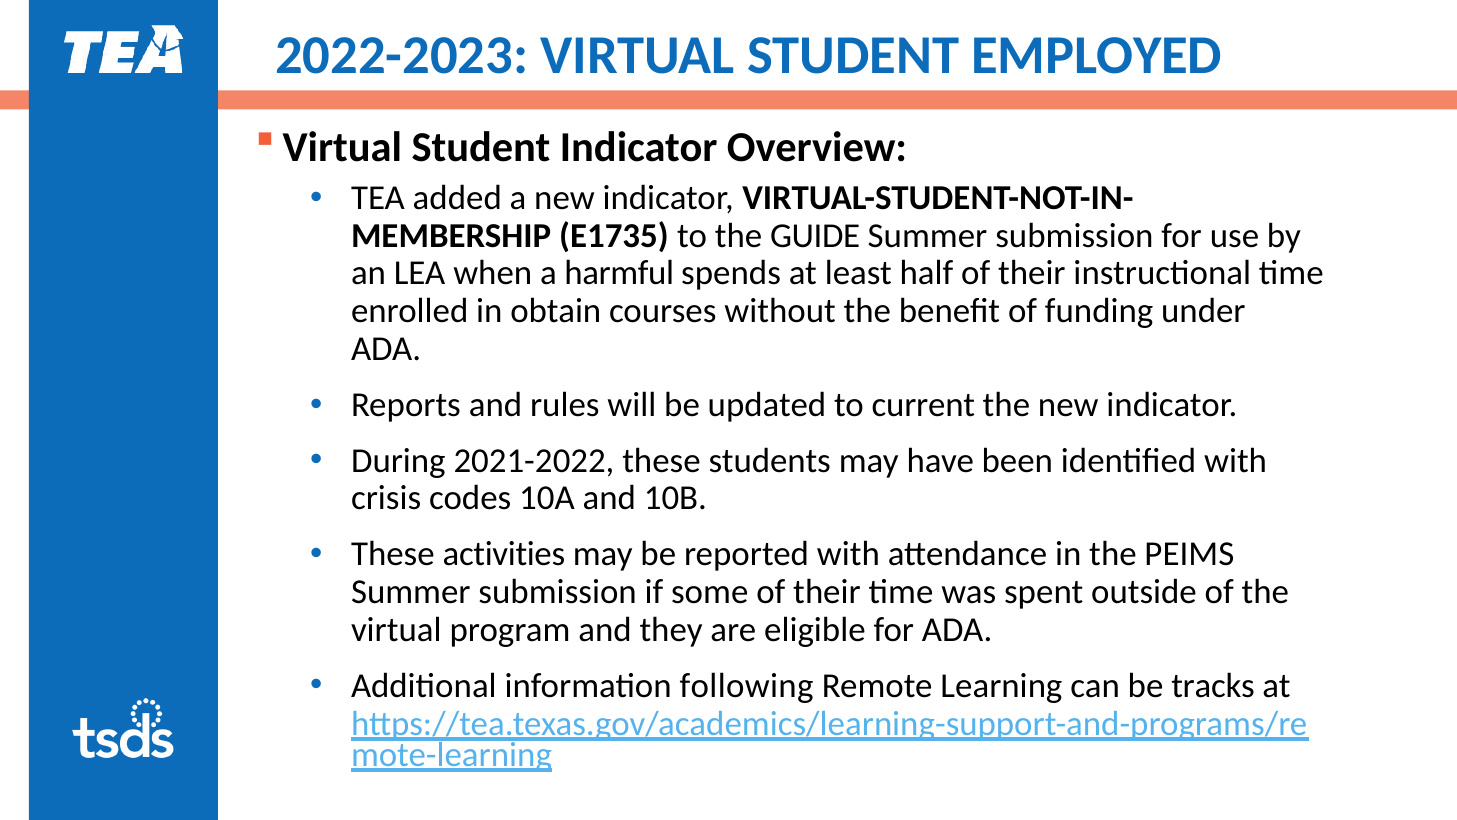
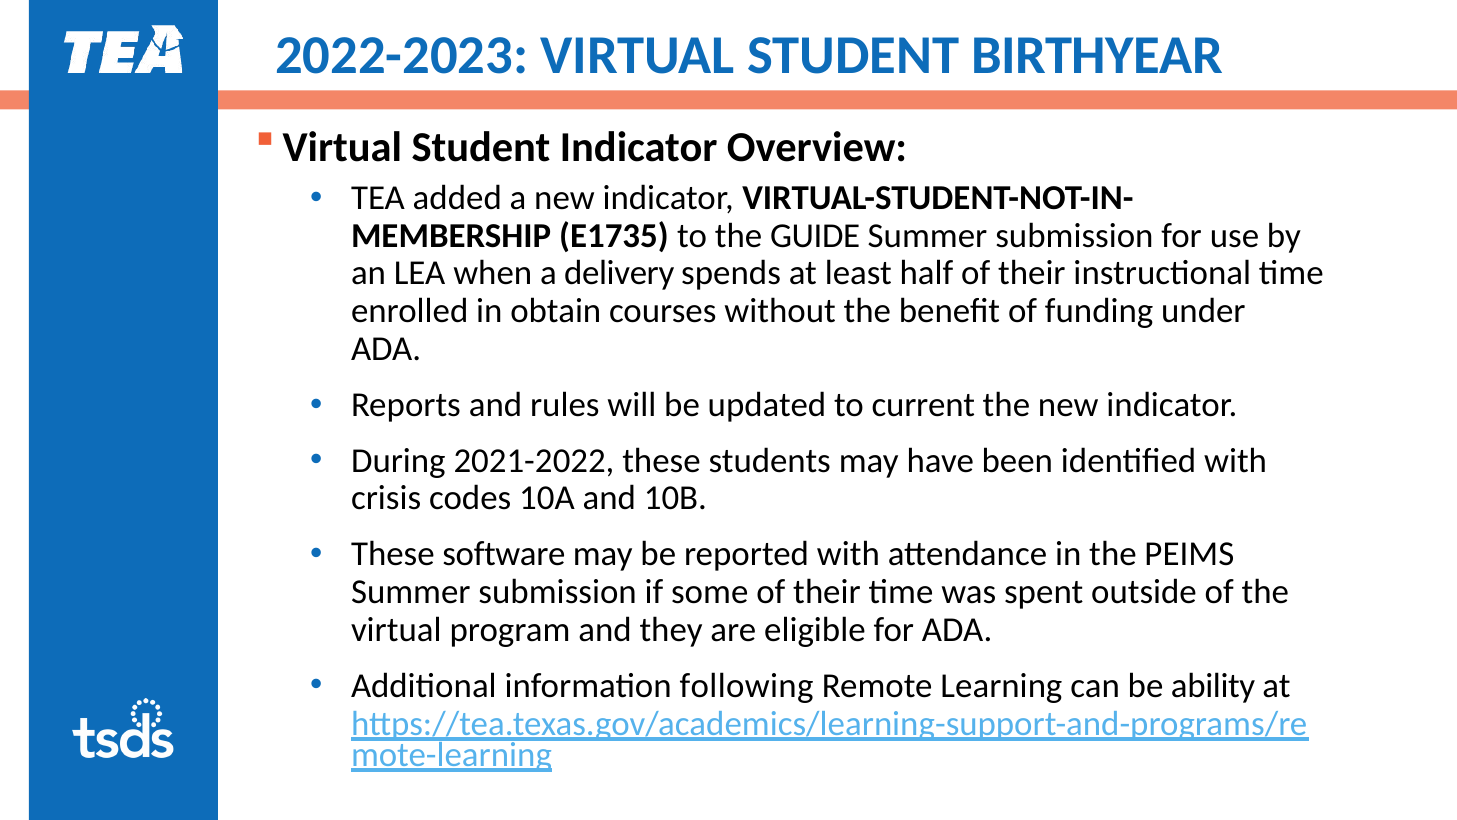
EMPLOYED: EMPLOYED -> BIRTHYEAR
harmful: harmful -> delivery
activities: activities -> software
tracks: tracks -> ability
